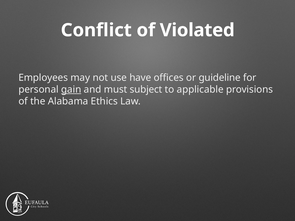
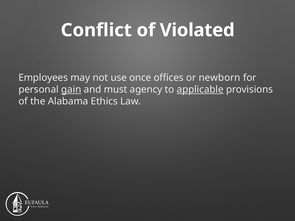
have: have -> once
guideline: guideline -> newborn
subject: subject -> agency
applicable underline: none -> present
